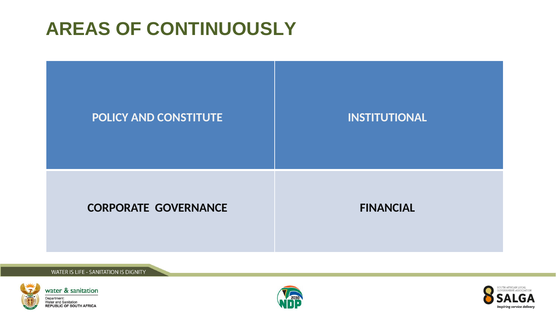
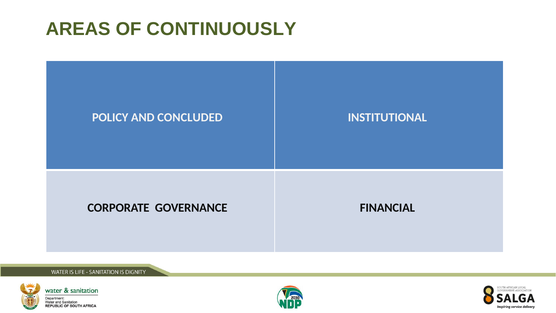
CONSTITUTE: CONSTITUTE -> CONCLUDED
